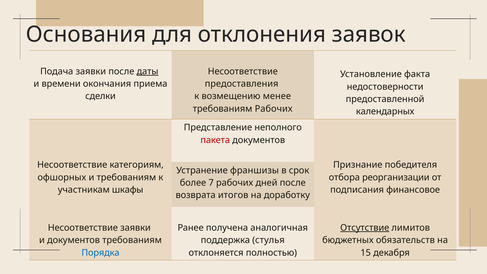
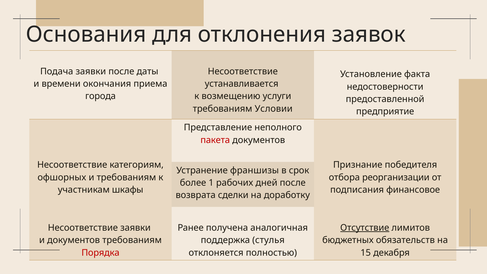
даты underline: present -> none
предоставления: предоставления -> устанавливается
сделки: сделки -> города
менее: менее -> услуги
требованиям Рабочих: Рабочих -> Условии
календарных: календарных -> предприятие
7: 7 -> 1
итогов: итогов -> сделки
Порядка colour: blue -> red
